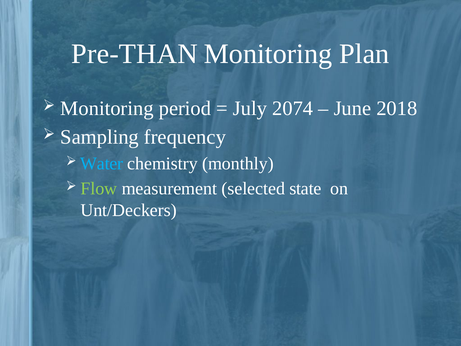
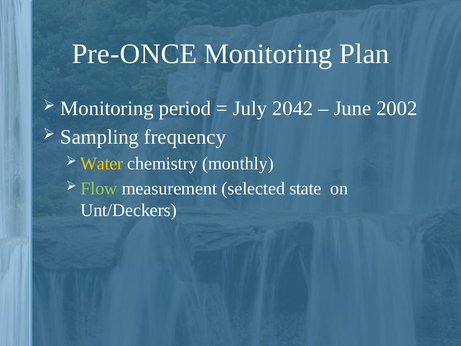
Pre-THAN: Pre-THAN -> Pre-ONCE
2074: 2074 -> 2042
2018: 2018 -> 2002
Water colour: light blue -> yellow
